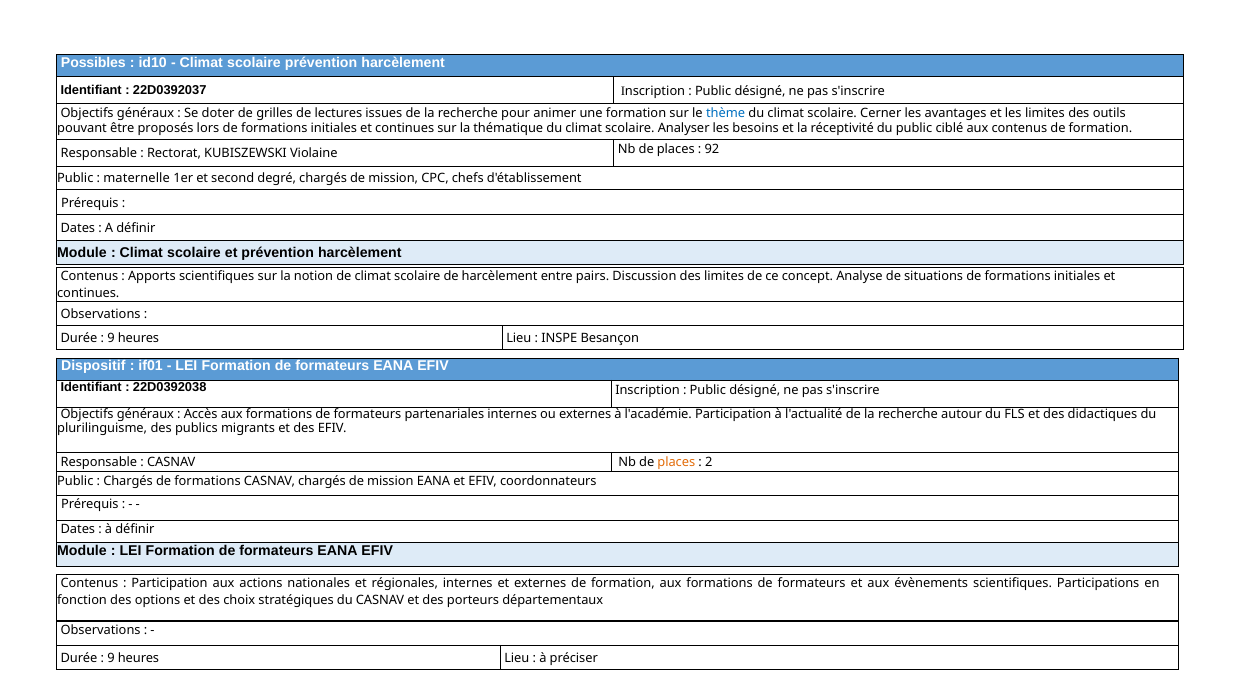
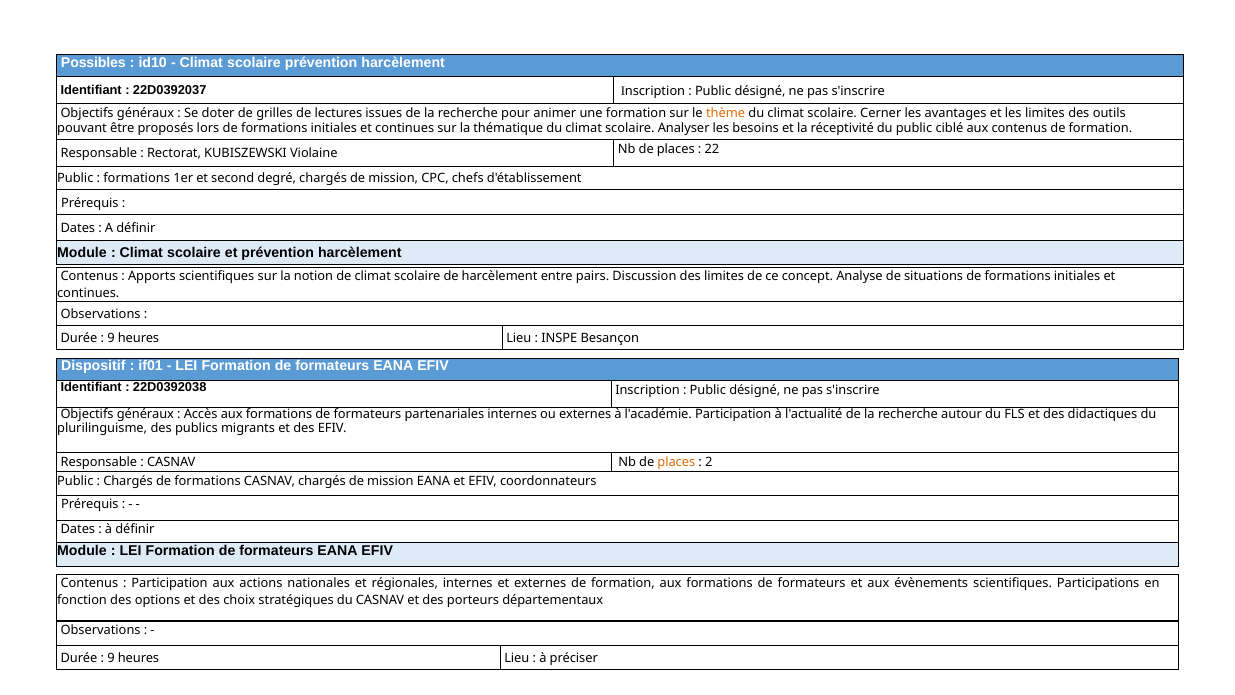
thème colour: blue -> orange
92: 92 -> 22
maternelle at (137, 179): maternelle -> formations
